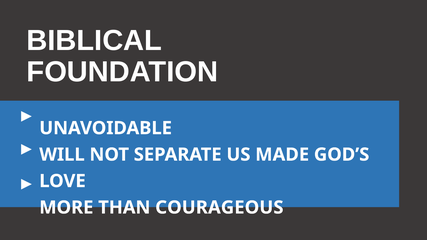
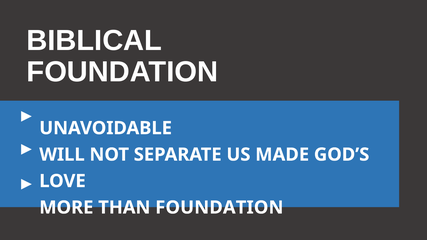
THAN COURAGEOUS: COURAGEOUS -> FOUNDATION
